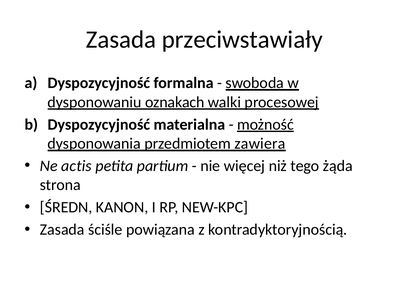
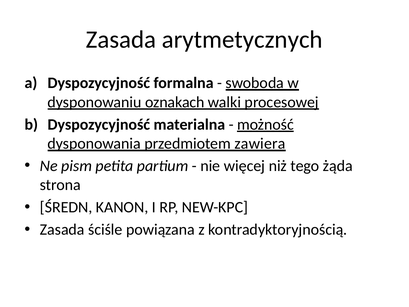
przeciwstawiały: przeciwstawiały -> arytmetycznych
actis: actis -> pism
